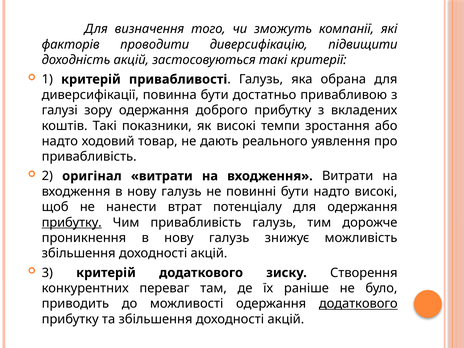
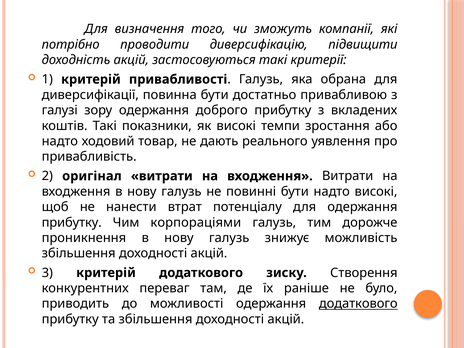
факторів: факторів -> потрібно
прибутку at (72, 222) underline: present -> none
Чим привабливість: привабливість -> корпораціями
